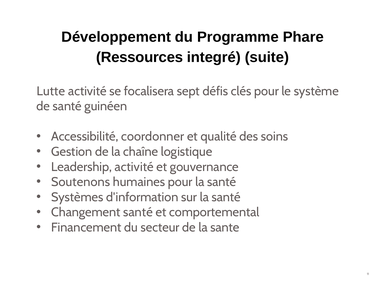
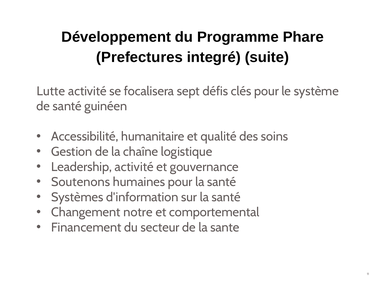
Ressources: Ressources -> Prefectures
coordonner: coordonner -> humanitaire
Changement santé: santé -> notre
